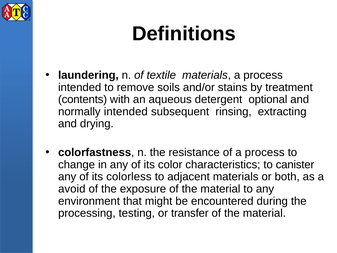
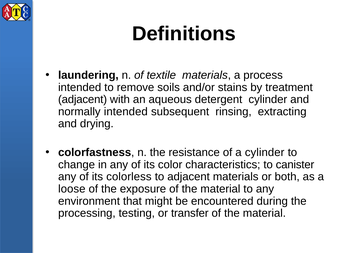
contents at (83, 99): contents -> adjacent
detergent optional: optional -> cylinder
of a process: process -> cylinder
avoid: avoid -> loose
